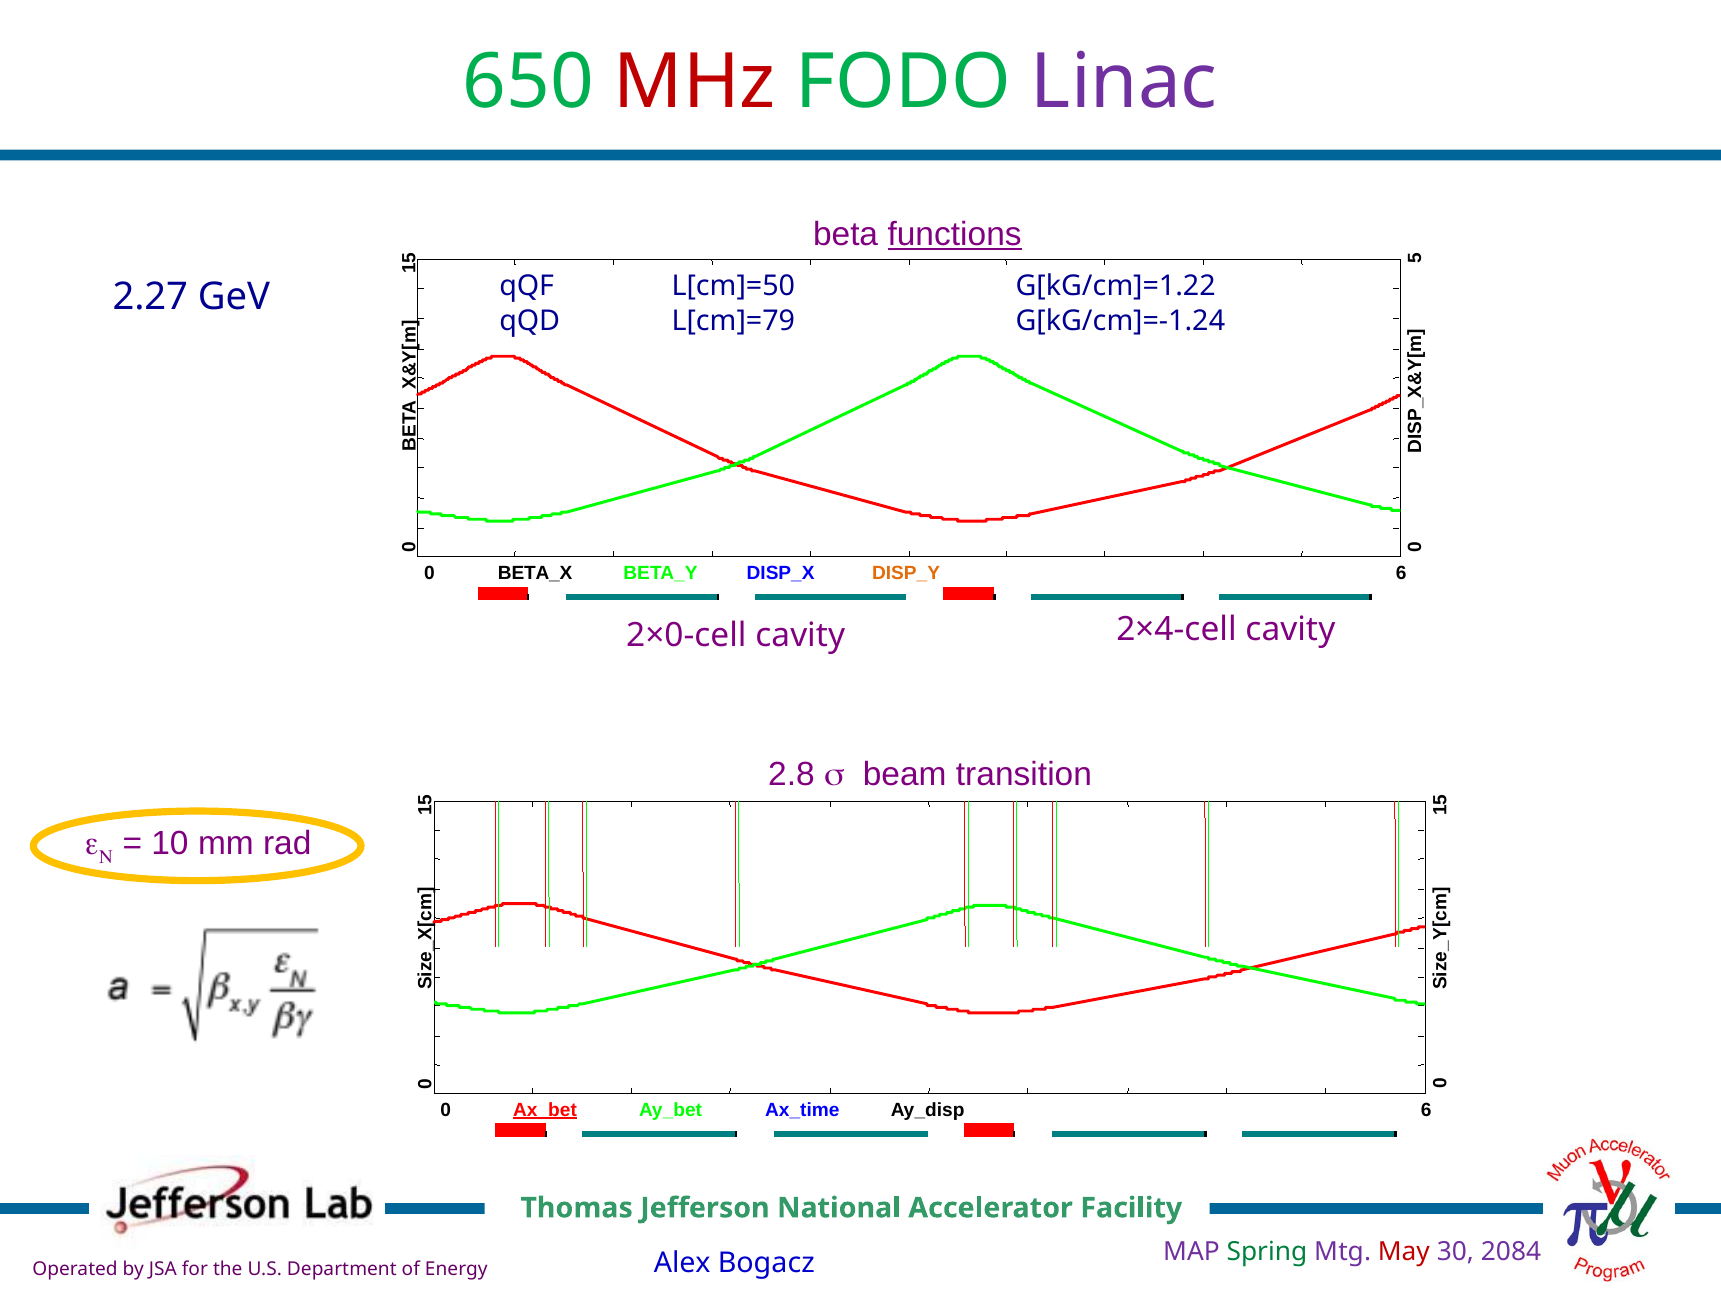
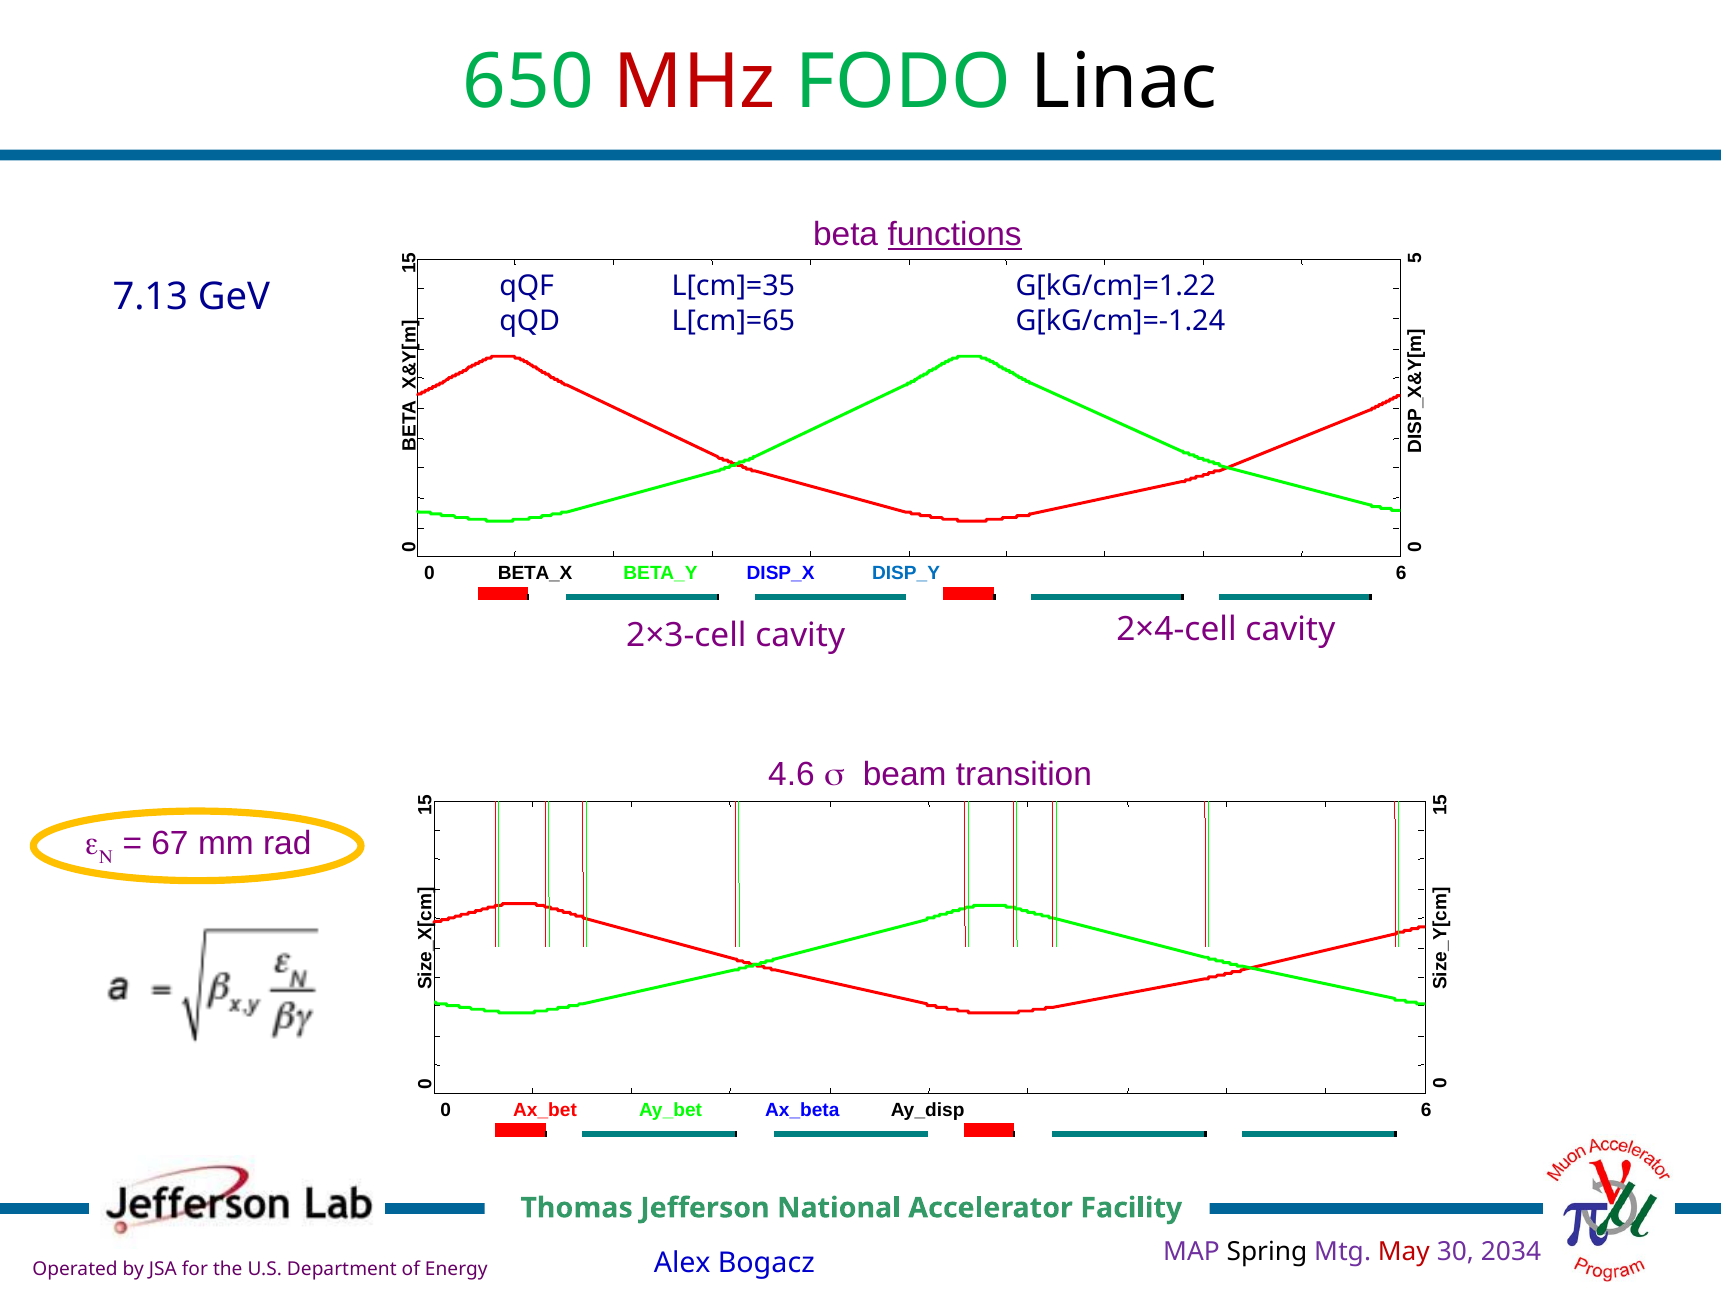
Linac colour: purple -> black
L[cm]=50: L[cm]=50 -> L[cm]=35
2.27: 2.27 -> 7.13
L[cm]=79: L[cm]=79 -> L[cm]=65
DISP_Y colour: orange -> blue
2×0-cell: 2×0-cell -> 2×3-cell
2.8: 2.8 -> 4.6
10: 10 -> 67
Ax_bet underline: present -> none
Ax_time: Ax_time -> Ax_beta
Spring colour: green -> black
2084: 2084 -> 2034
